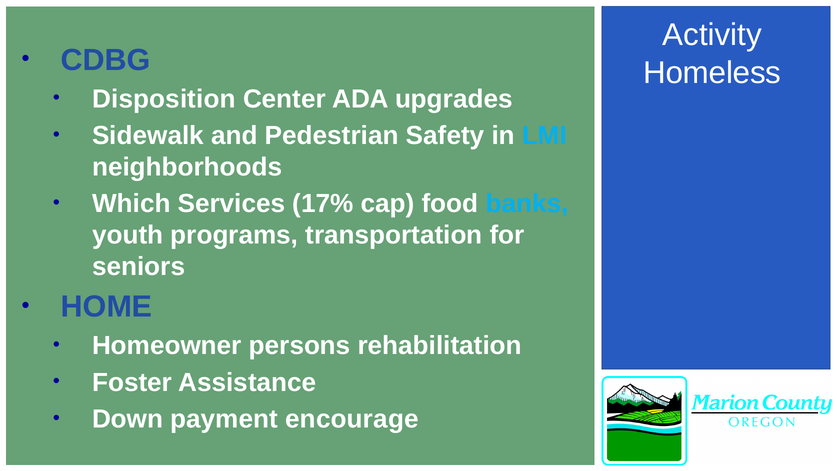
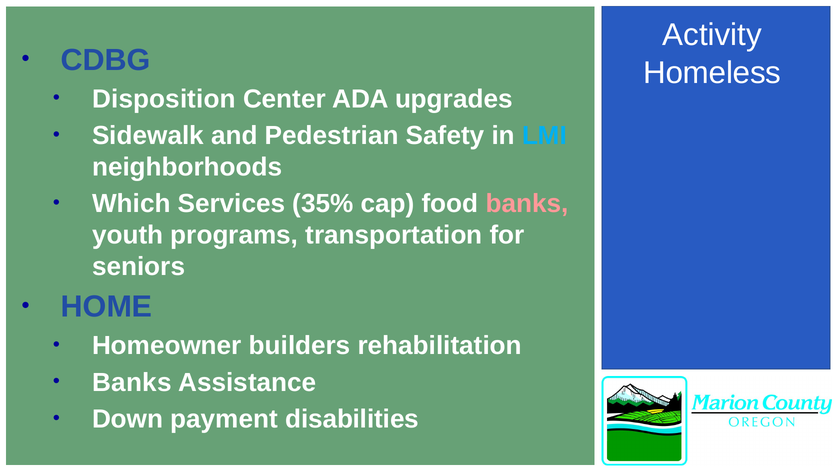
17%: 17% -> 35%
banks at (527, 204) colour: light blue -> pink
persons: persons -> builders
Foster at (132, 382): Foster -> Banks
encourage: encourage -> disabilities
